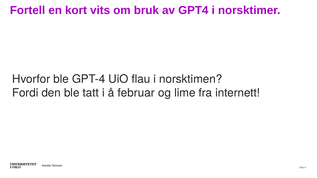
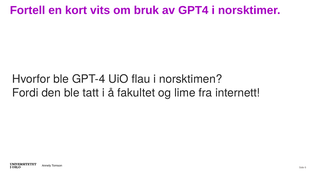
februar: februar -> fakultet
